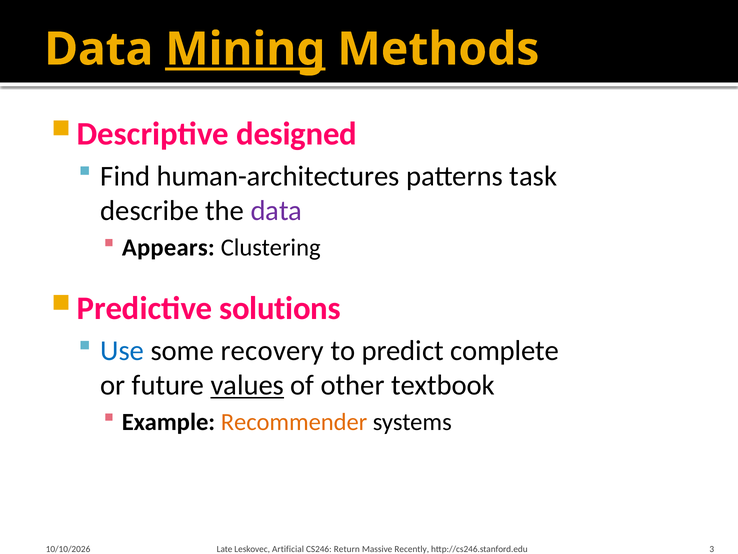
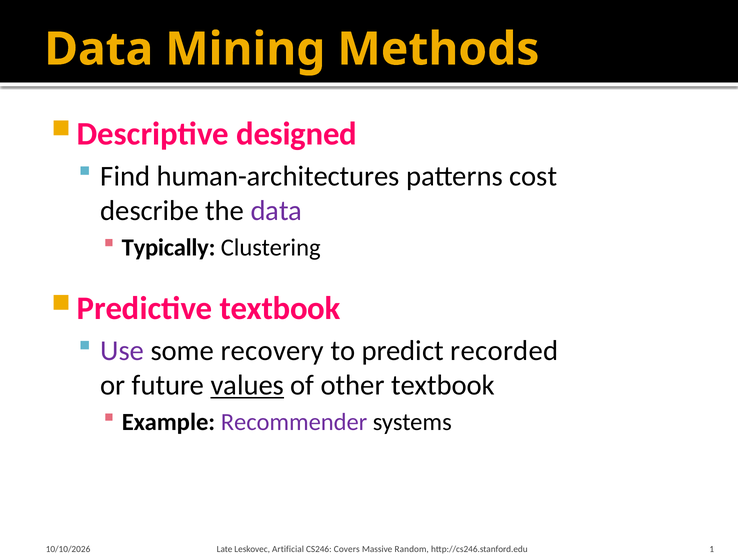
Mining underline: present -> none
task: task -> cost
Appears: Appears -> Typically
solutions at (280, 308): solutions -> textbook
Use colour: blue -> purple
complete: complete -> recorded
Recommender colour: orange -> purple
Return: Return -> Covers
Recently: Recently -> Random
3: 3 -> 1
